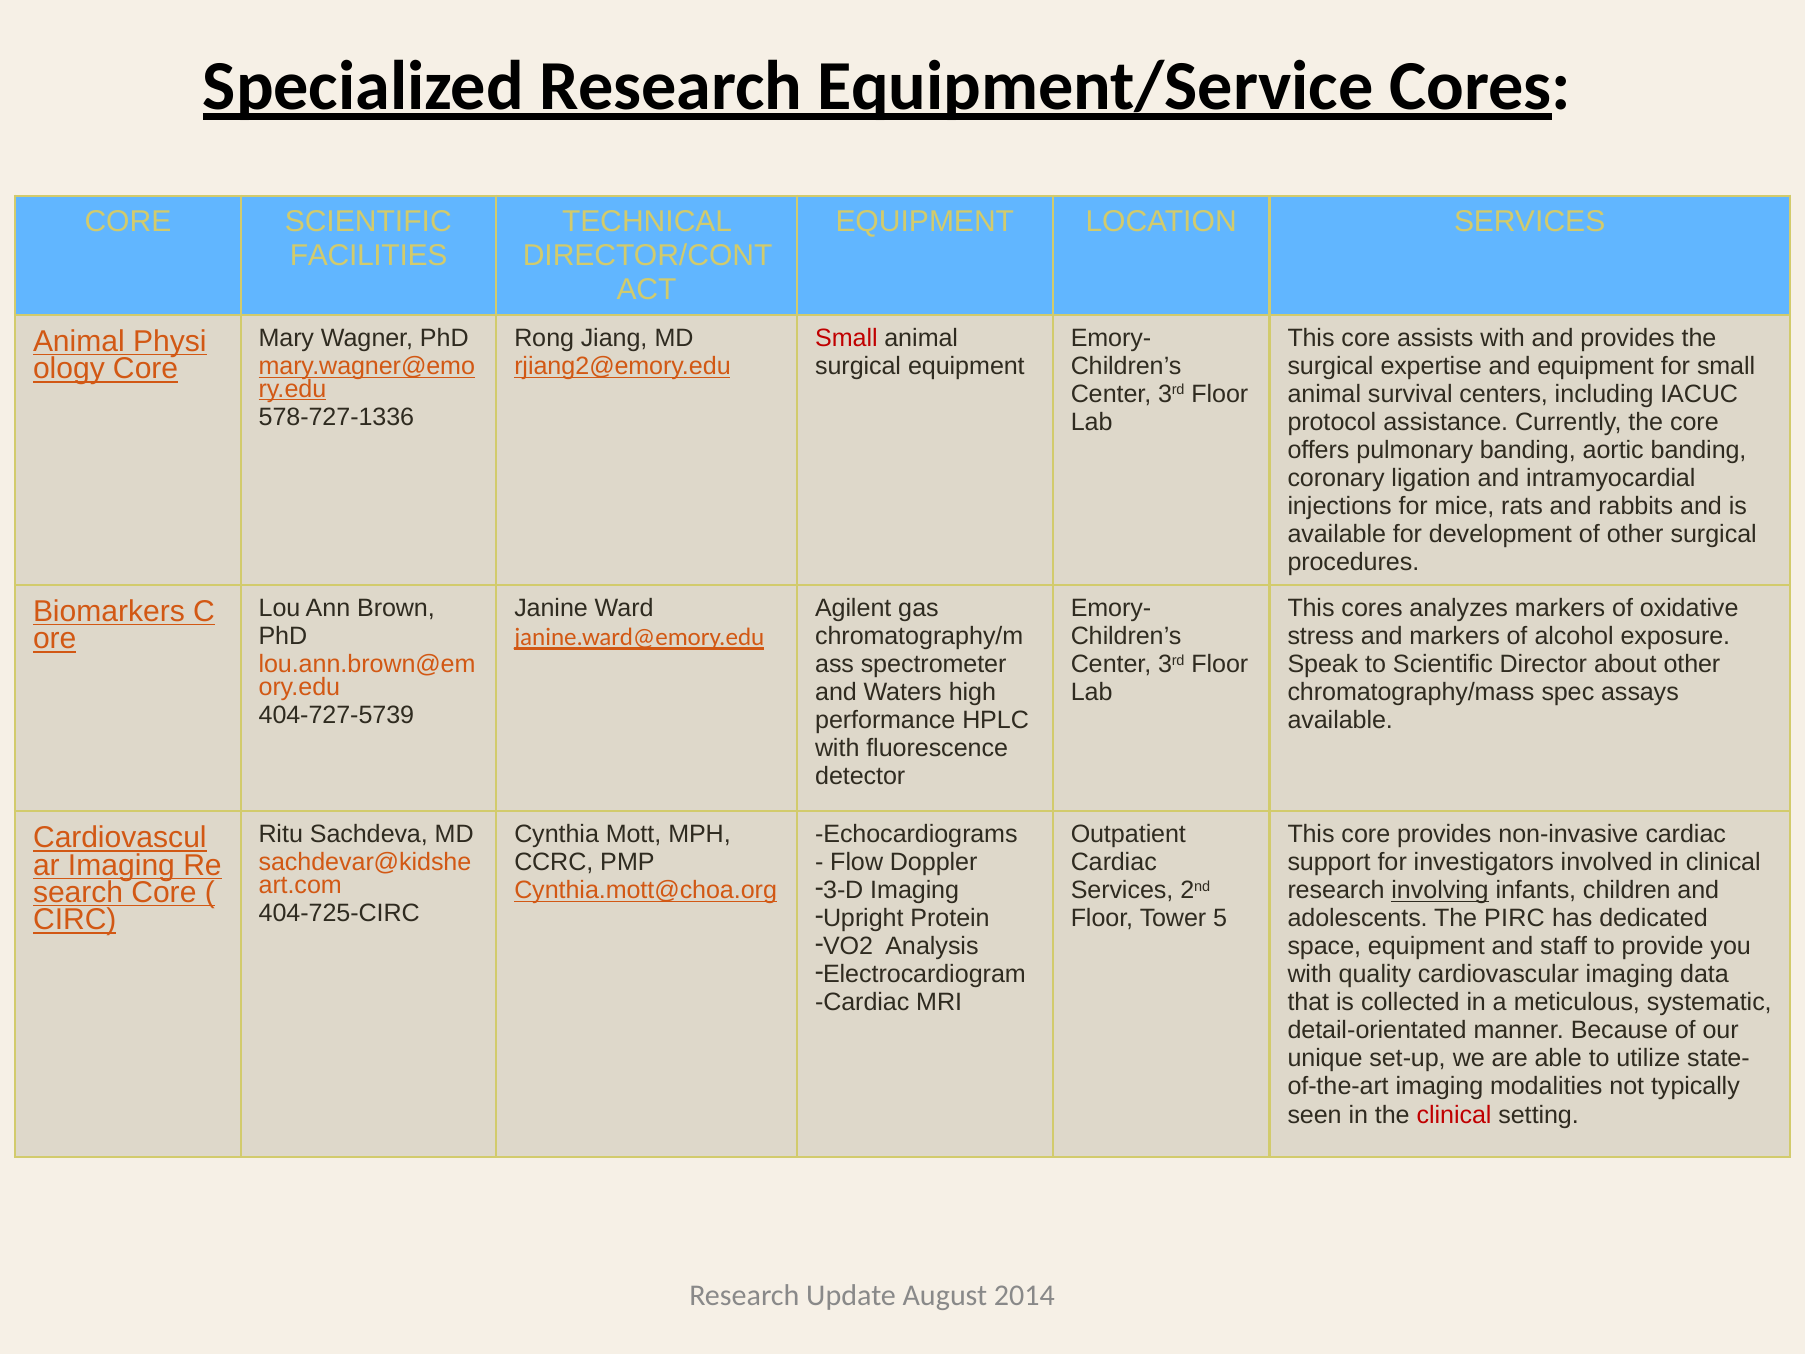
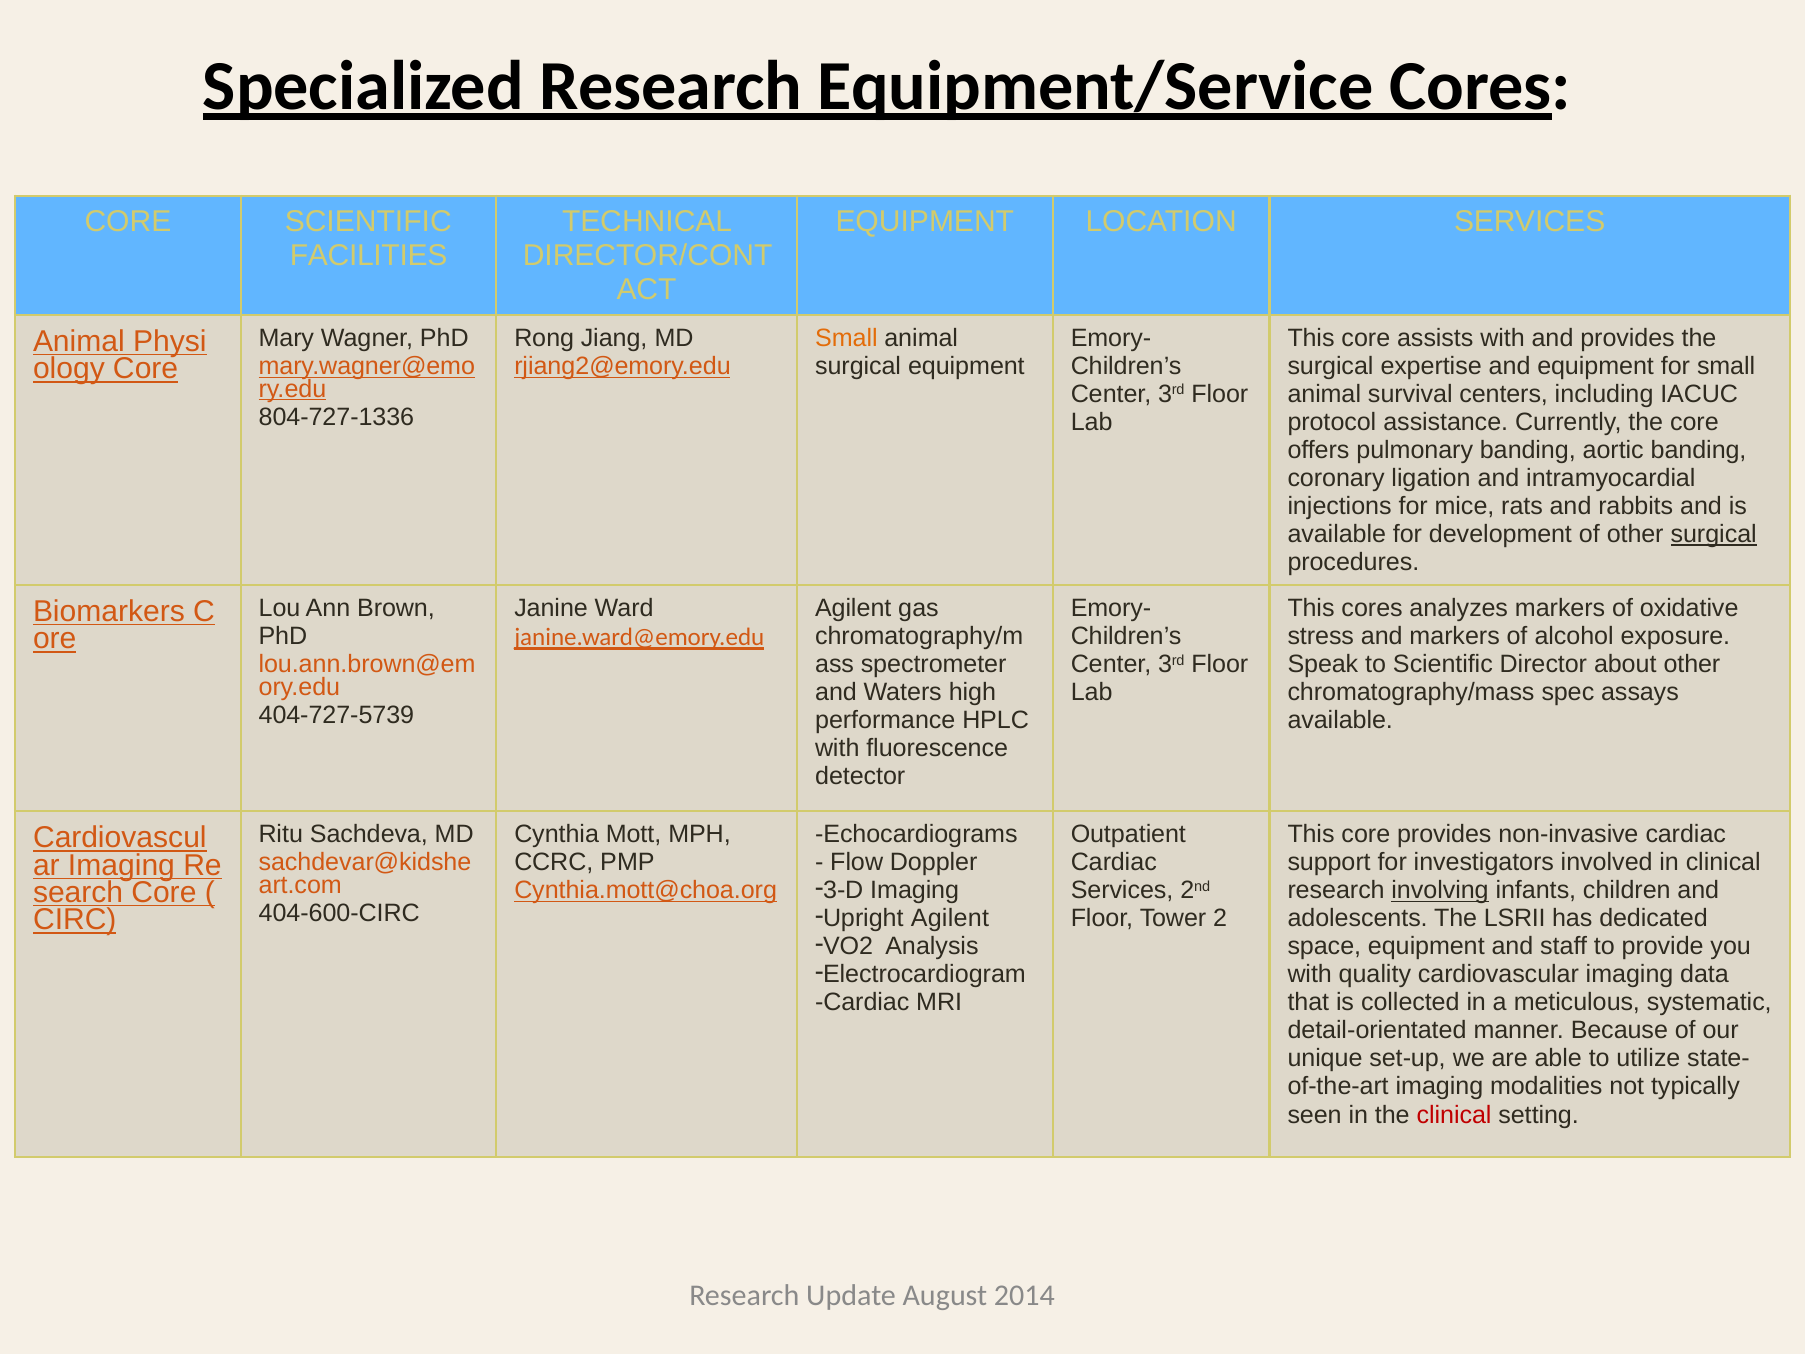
Small at (846, 338) colour: red -> orange
578-727-1336: 578-727-1336 -> 804-727-1336
surgical at (1714, 534) underline: none -> present
404-725-CIRC: 404-725-CIRC -> 404-600-CIRC
Upright Protein: Protein -> Agilent
5: 5 -> 2
PIRC: PIRC -> LSRII
